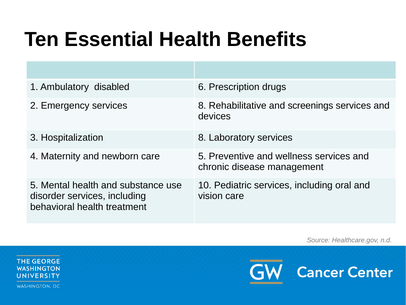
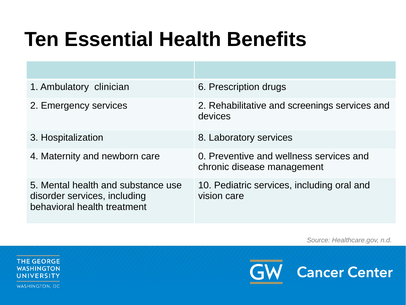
disabled: disabled -> clinician
services 8: 8 -> 2
care 5: 5 -> 0
